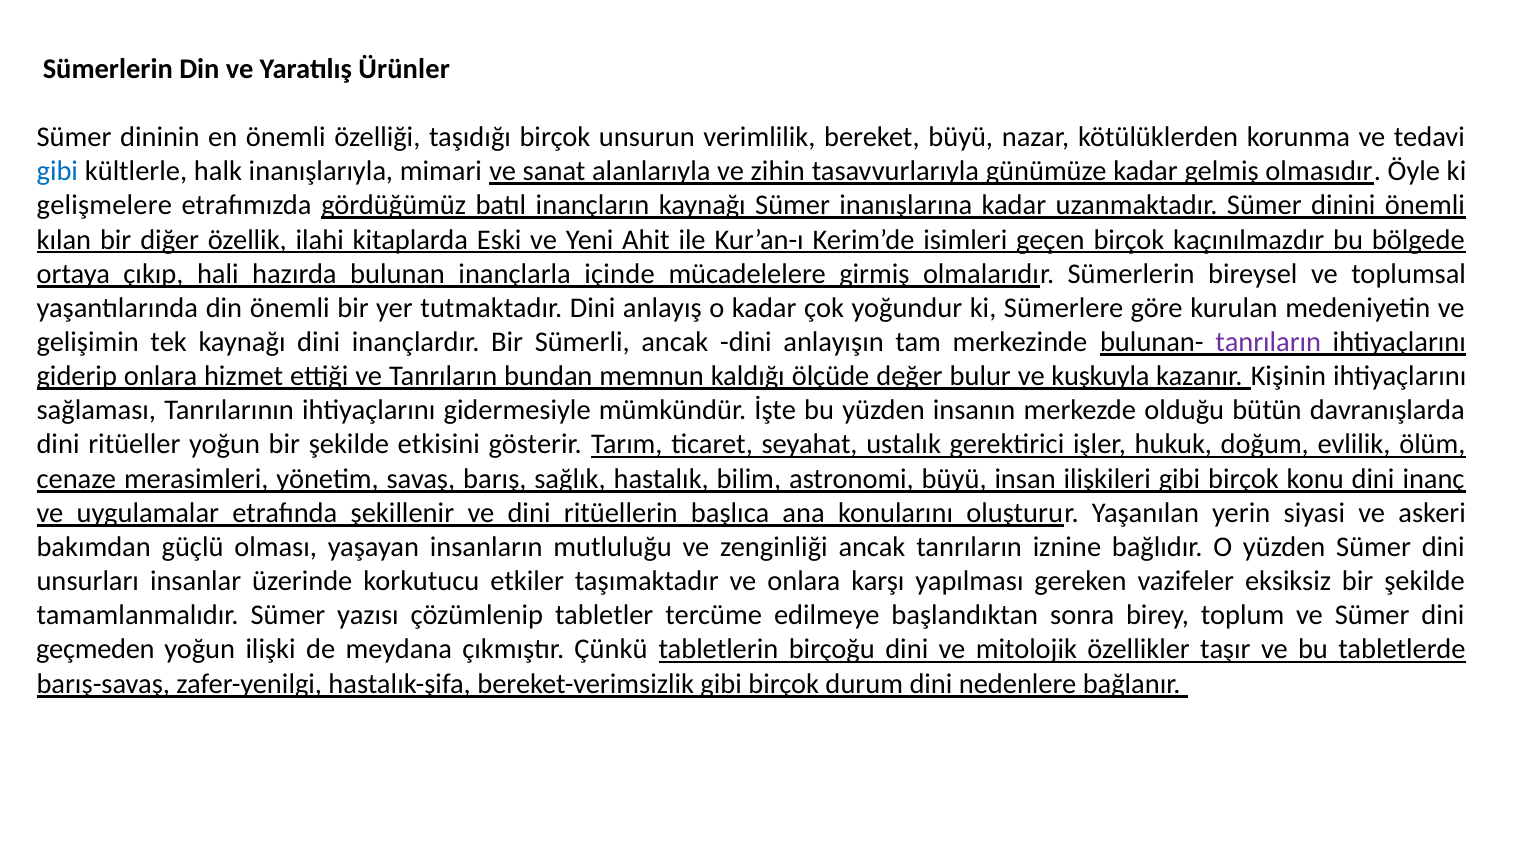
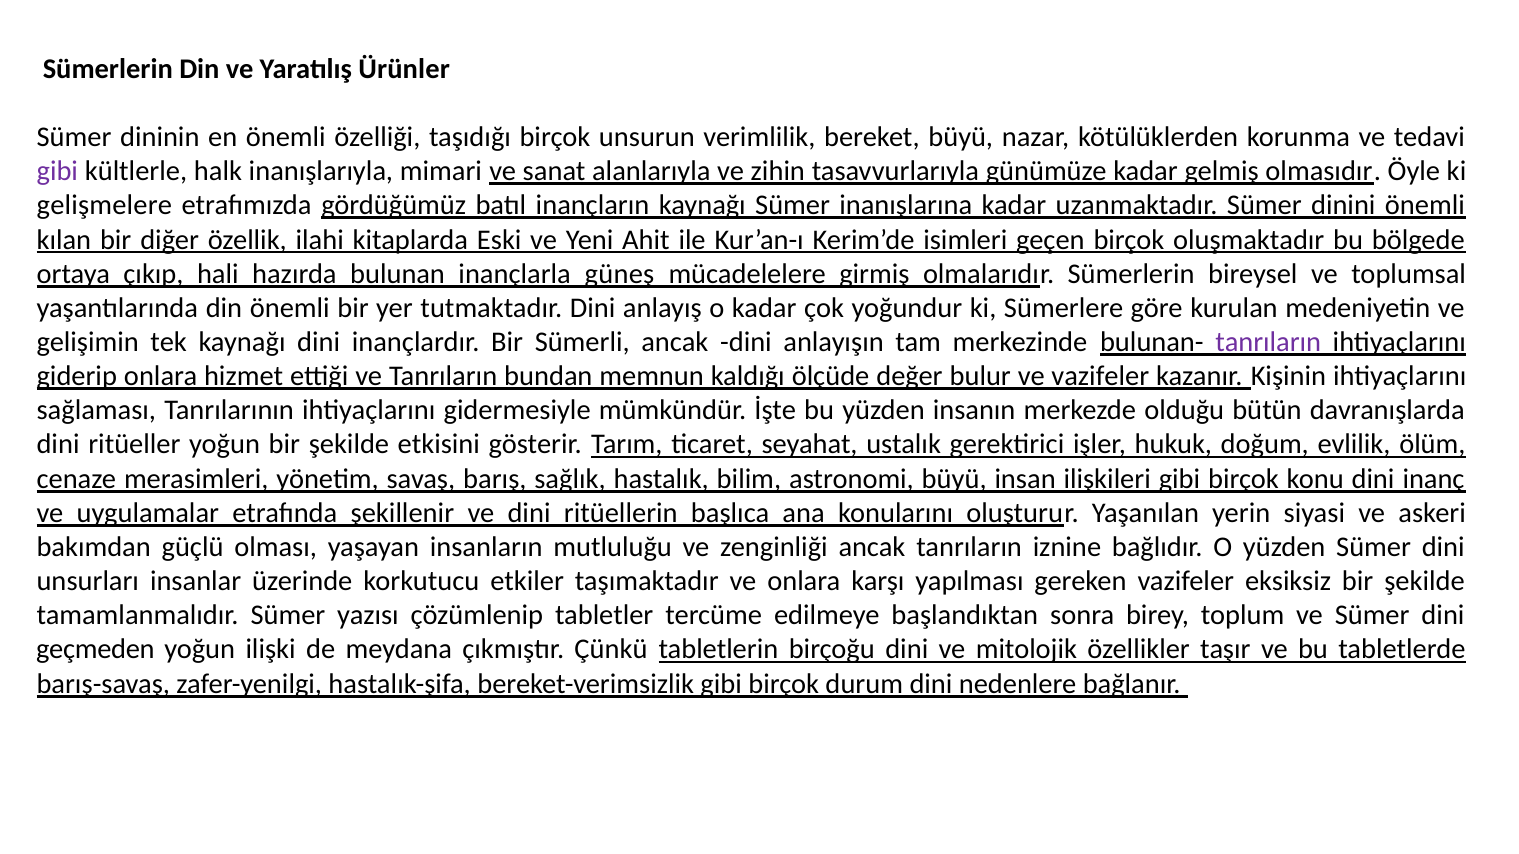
gibi at (57, 171) colour: blue -> purple
kaçınılmazdır: kaçınılmazdır -> oluşmaktadır
içinde: içinde -> güneş
ve kuşkuyla: kuşkuyla -> vazifeler
